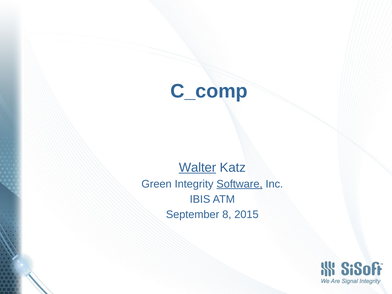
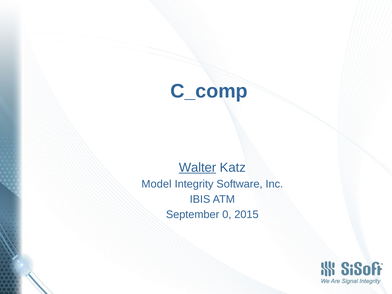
Green: Green -> Model
Software underline: present -> none
8: 8 -> 0
